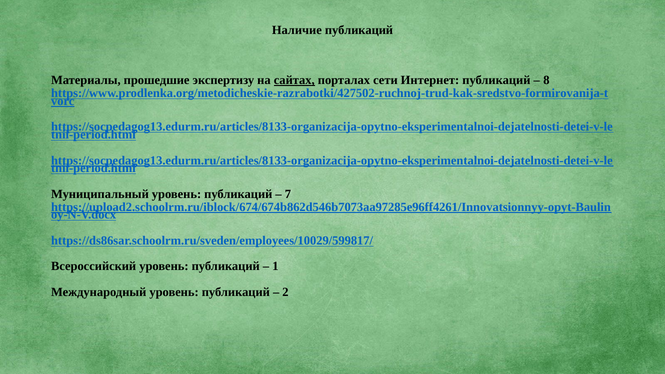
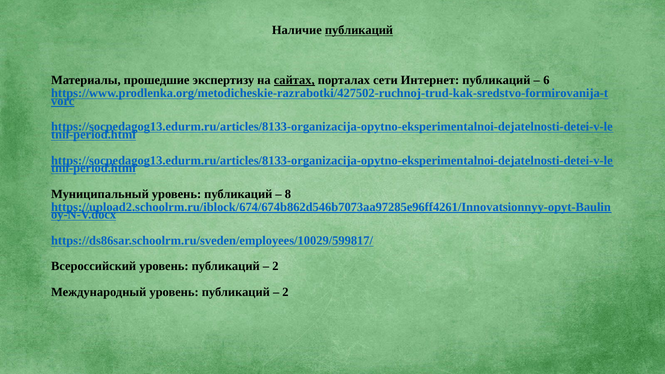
публикаций at (359, 30) underline: none -> present
8: 8 -> 6
7: 7 -> 8
1 at (275, 266): 1 -> 2
